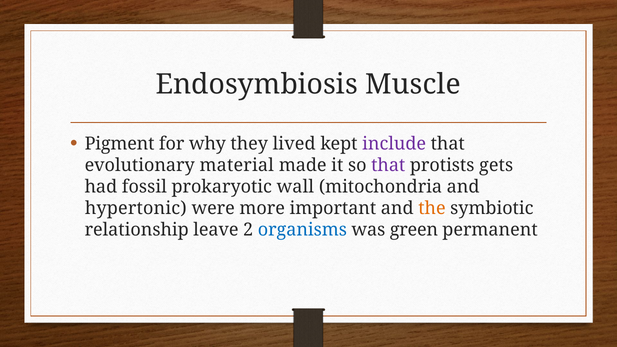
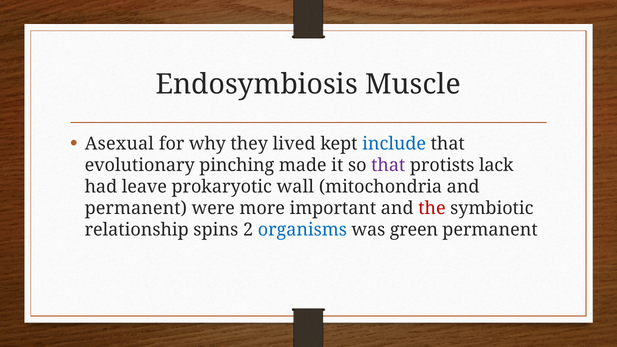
Pigment: Pigment -> Asexual
include colour: purple -> blue
material: material -> pinching
gets: gets -> lack
fossil: fossil -> leave
hypertonic at (136, 208): hypertonic -> permanent
the colour: orange -> red
leave: leave -> spins
